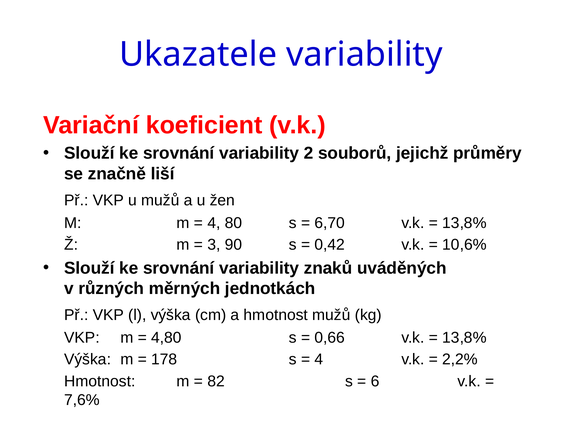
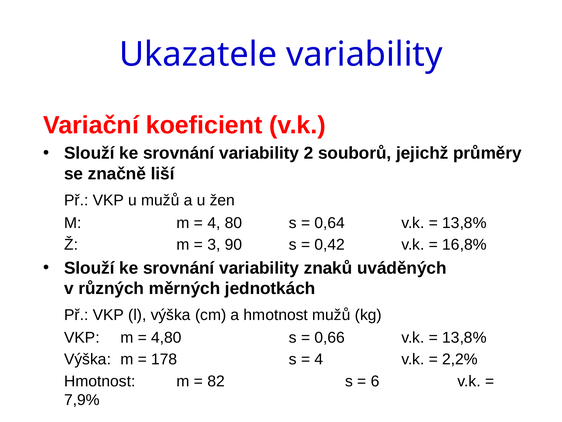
6,70: 6,70 -> 0,64
10,6%: 10,6% -> 16,8%
7,6%: 7,6% -> 7,9%
